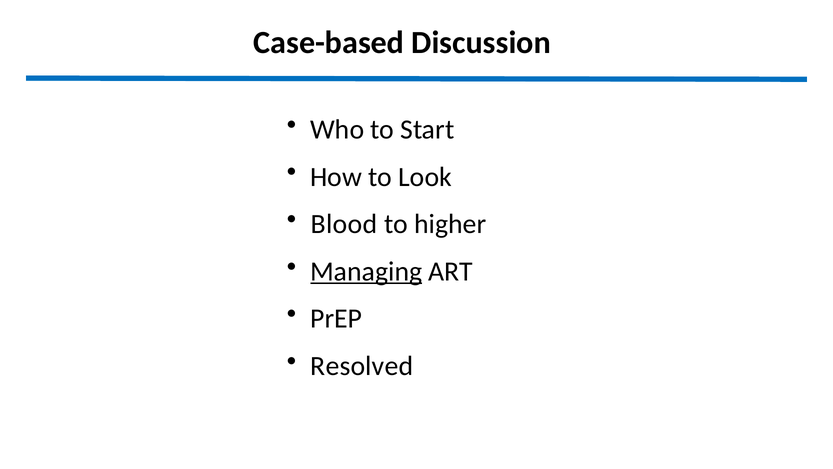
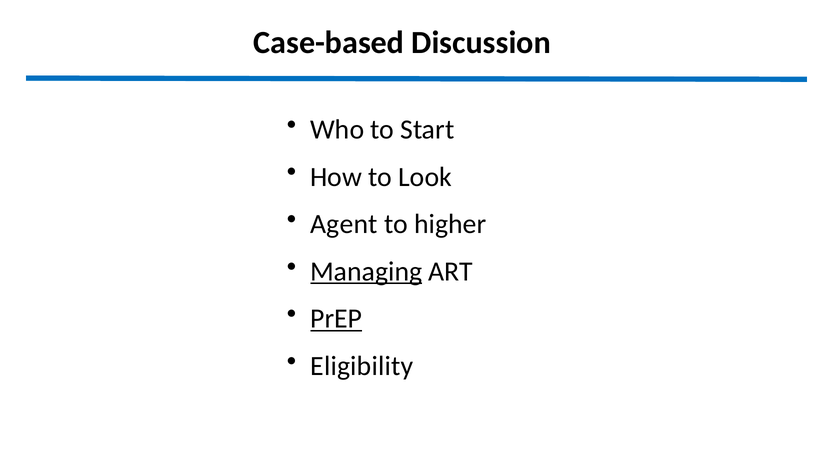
Blood: Blood -> Agent
PrEP underline: none -> present
Resolved: Resolved -> Eligibility
